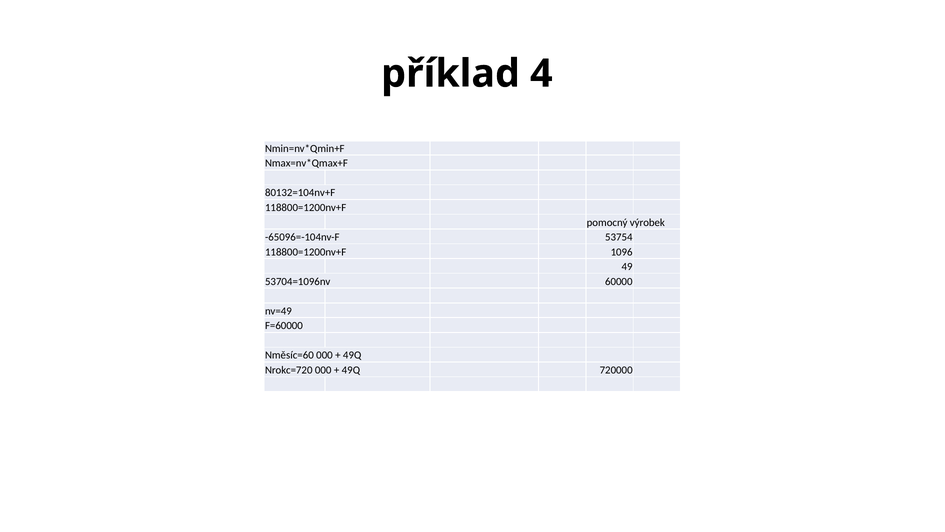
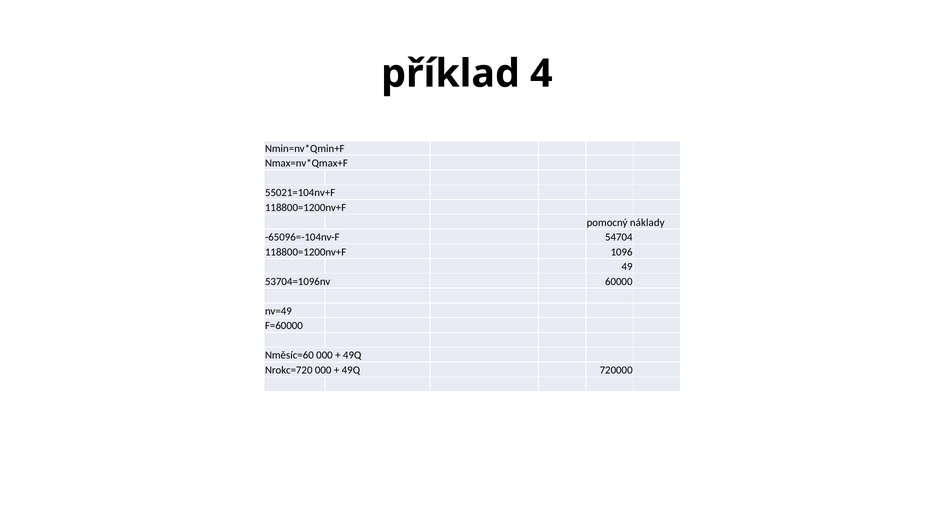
80132=104nv+F: 80132=104nv+F -> 55021=104nv+F
výrobek: výrobek -> náklady
53754: 53754 -> 54704
